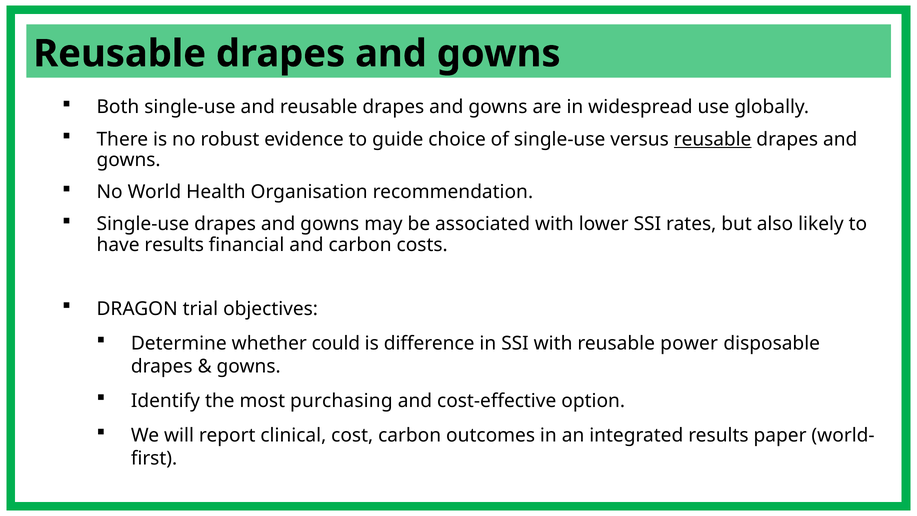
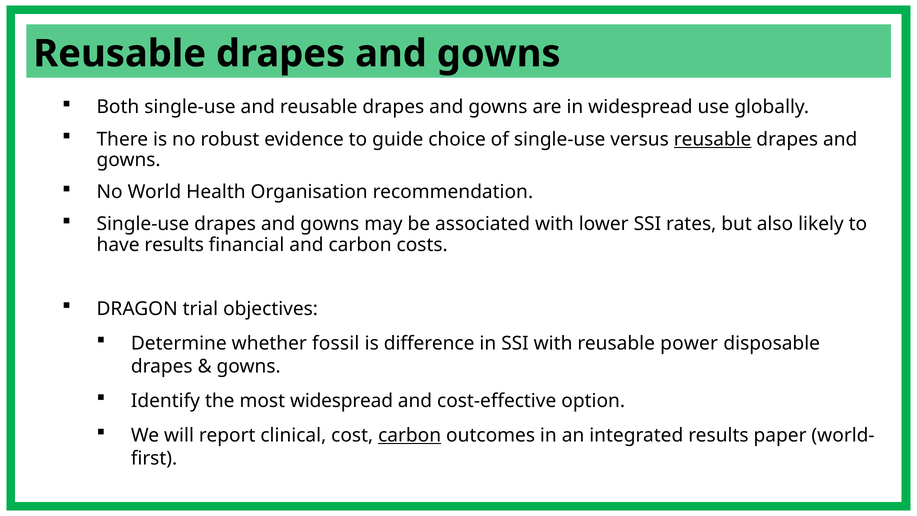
could: could -> fossil
most purchasing: purchasing -> widespread
carbon at (410, 435) underline: none -> present
